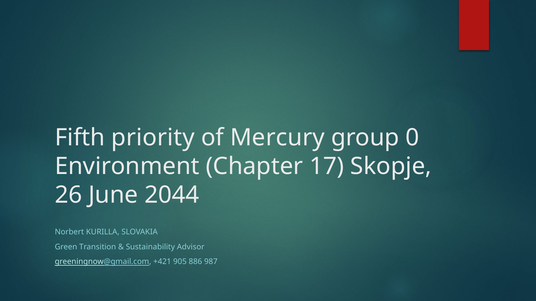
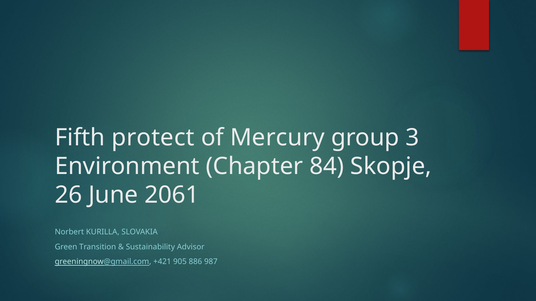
priority: priority -> protect
0: 0 -> 3
17: 17 -> 84
2044: 2044 -> 2061
